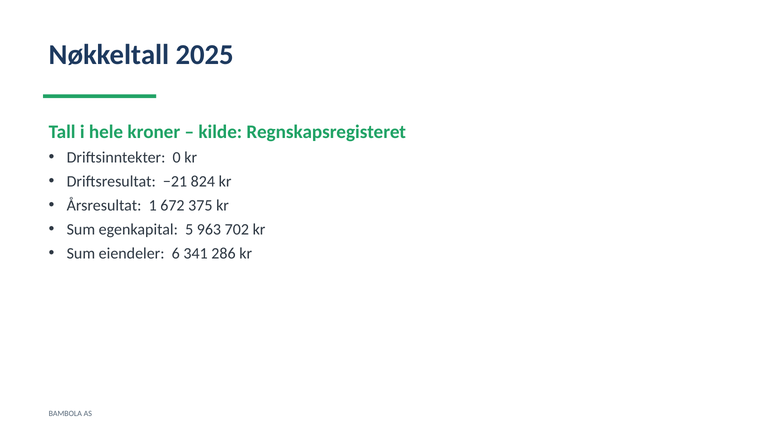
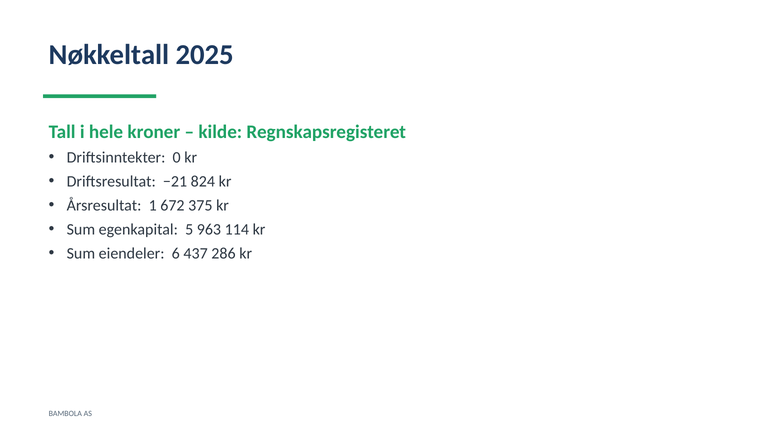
702: 702 -> 114
341: 341 -> 437
